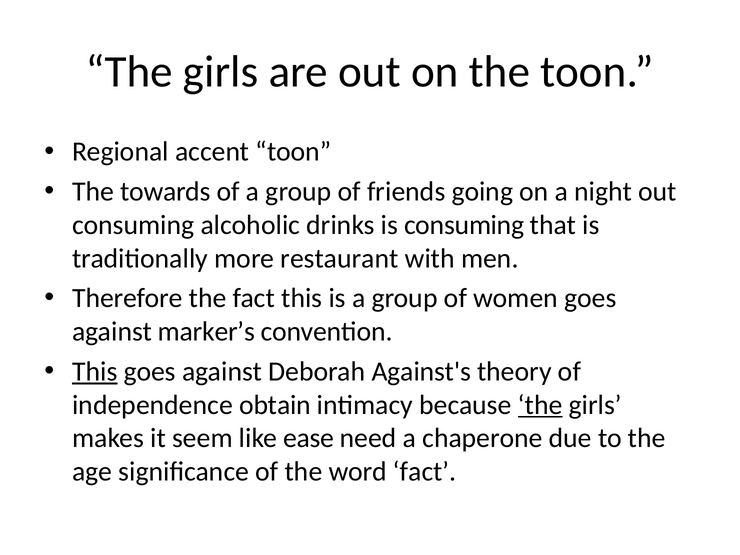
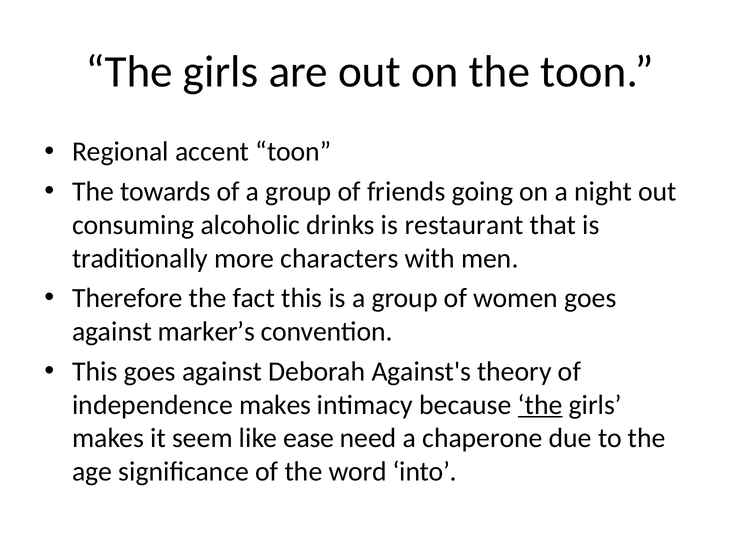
is consuming: consuming -> restaurant
restaurant: restaurant -> characters
This at (95, 372) underline: present -> none
independence obtain: obtain -> makes
word fact: fact -> into
